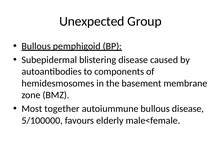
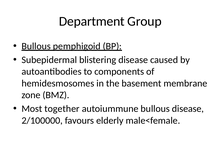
Unexpected: Unexpected -> Department
5/100000: 5/100000 -> 2/100000
